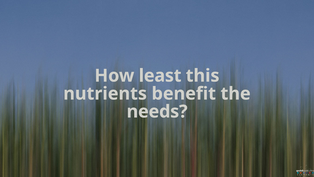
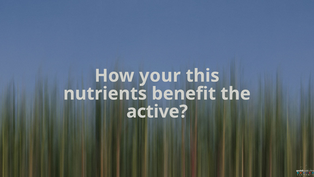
least: least -> your
needs: needs -> active
